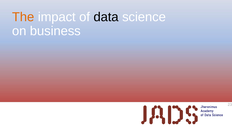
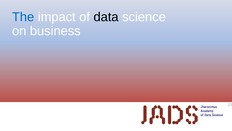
The colour: orange -> blue
